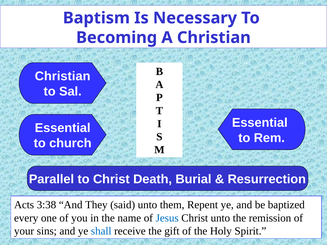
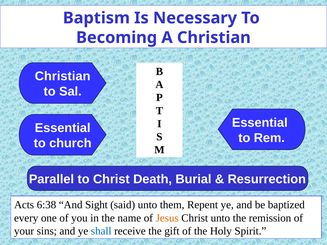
3:38: 3:38 -> 6:38
They: They -> Sight
Jesus colour: blue -> orange
